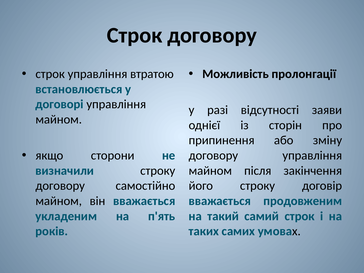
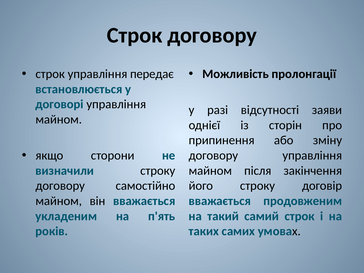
втратою: втратою -> передає
